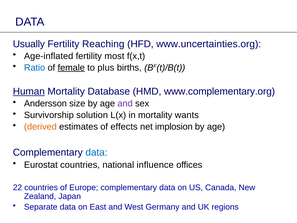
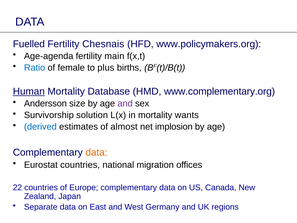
Usually: Usually -> Fuelled
Reaching: Reaching -> Chesnais
www.uncertainties.org: www.uncertainties.org -> www.policymakers.org
Age-inflated: Age-inflated -> Age-agenda
most: most -> main
female underline: present -> none
derived colour: orange -> blue
effects: effects -> almost
data at (96, 152) colour: blue -> orange
influence: influence -> migration
